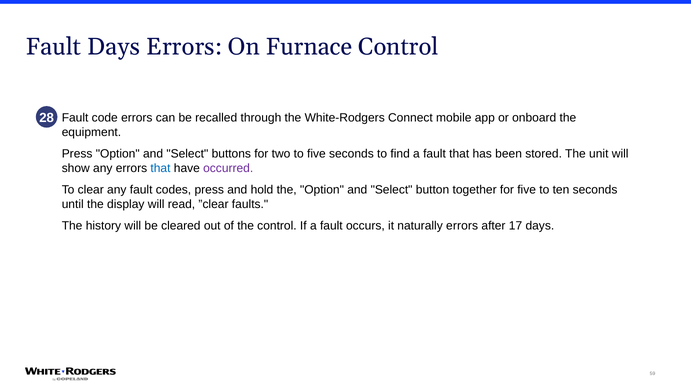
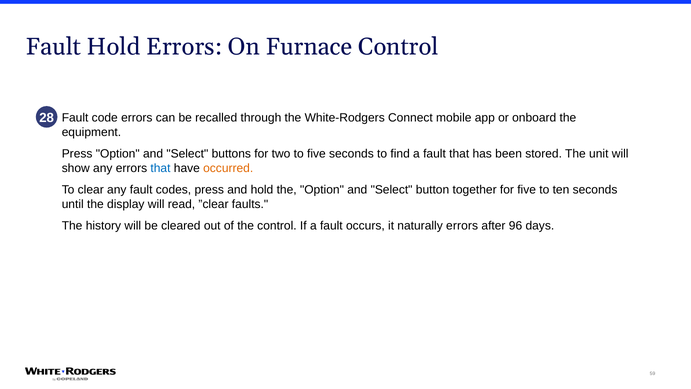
Fault Days: Days -> Hold
occurred colour: purple -> orange
17: 17 -> 96
